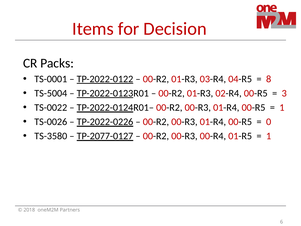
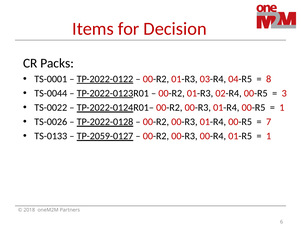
TS-5004: TS-5004 -> TS-0044
TP-2022-0226: TP-2022-0226 -> TP-2022-0128
0: 0 -> 7
TS-3580: TS-3580 -> TS-0133
TP-2077-0127: TP-2077-0127 -> TP-2059-0127
